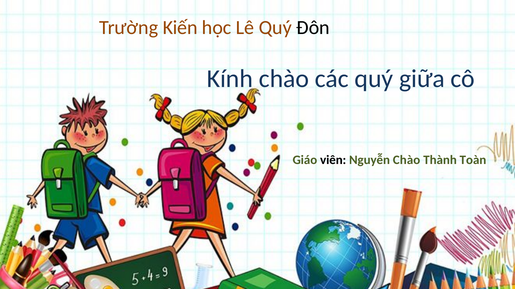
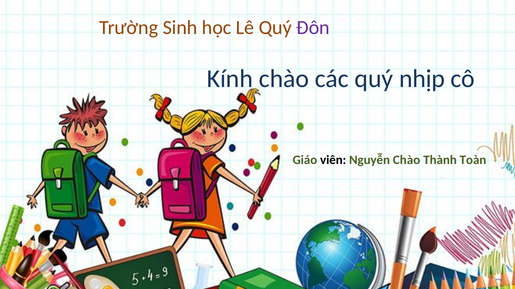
Kiến: Kiến -> Sinh
Đôn colour: black -> purple
giữa: giữa -> nhịp
